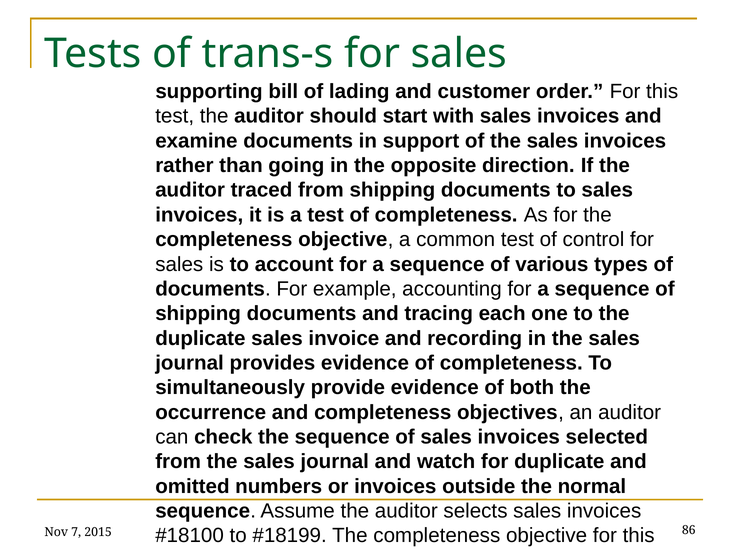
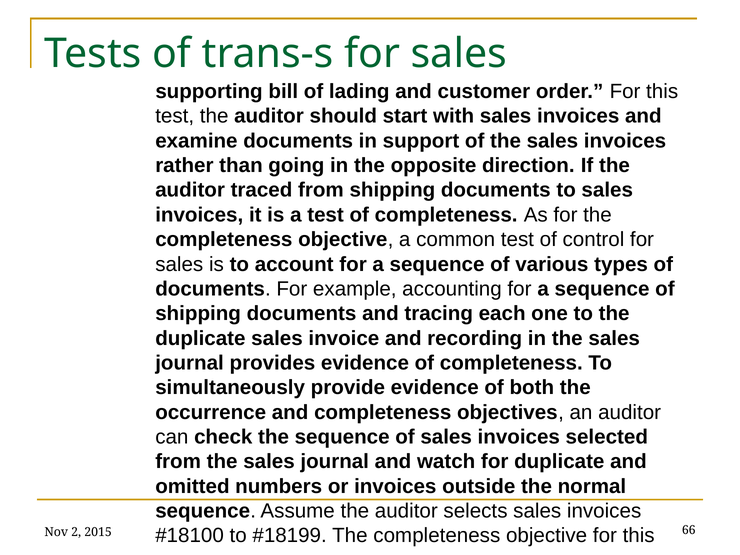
7: 7 -> 2
86: 86 -> 66
